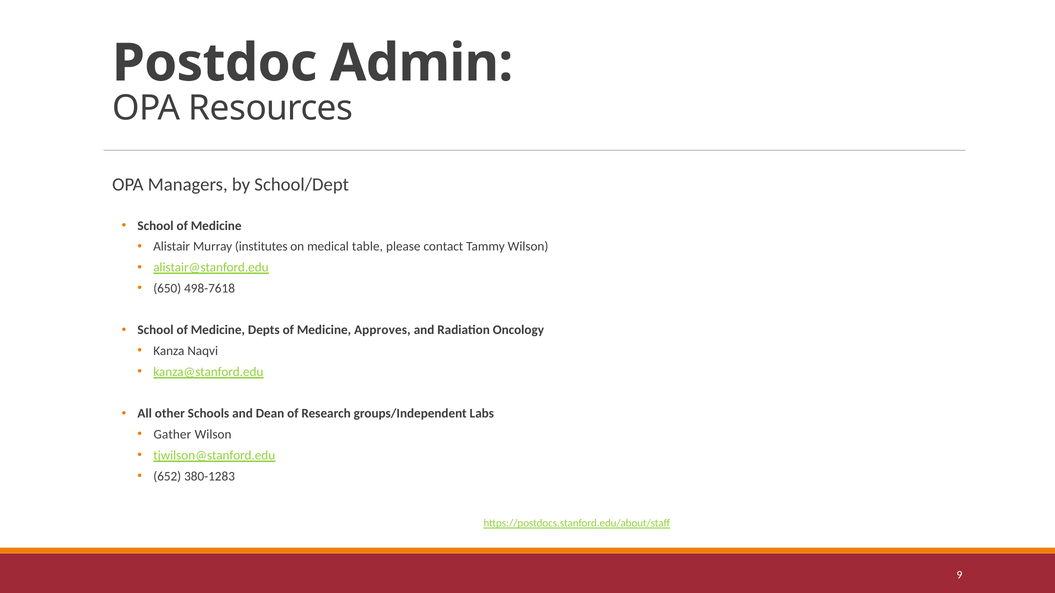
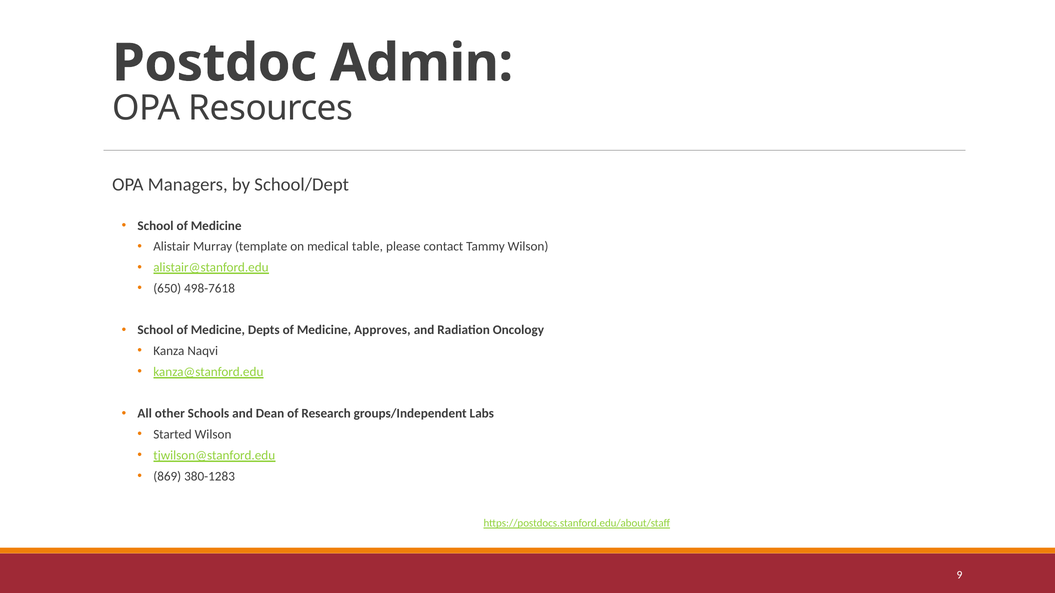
institutes: institutes -> template
Gather: Gather -> Started
652: 652 -> 869
